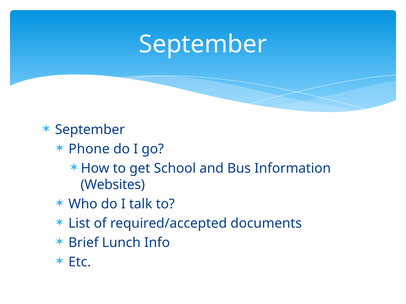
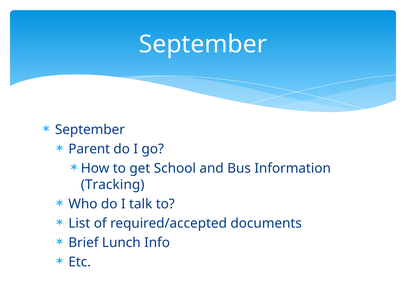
Phone: Phone -> Parent
Websites: Websites -> Tracking
